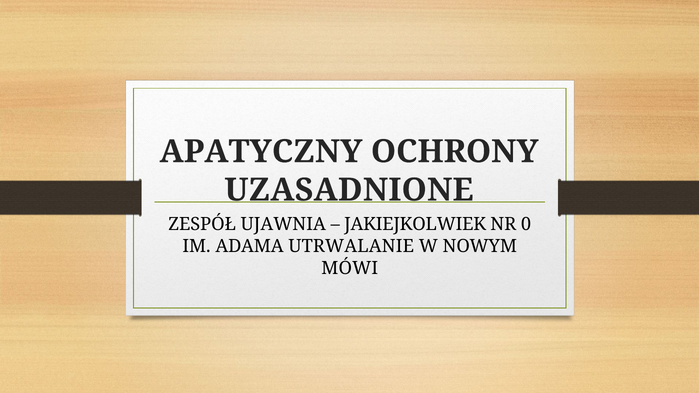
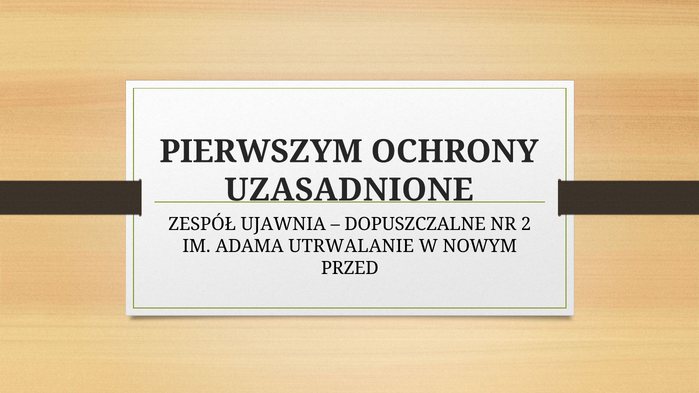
APATYCZNY: APATYCZNY -> PIERWSZYM
JAKIEJKOLWIEK: JAKIEJKOLWIEK -> DOPUSZCZALNE
0: 0 -> 2
MÓWI: MÓWI -> PRZED
